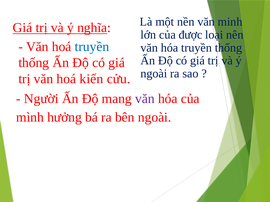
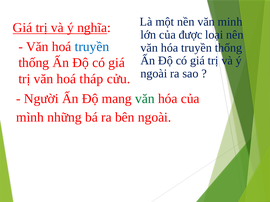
kiến: kiến -> tháp
văn at (145, 99) colour: purple -> green
hưởng: hưởng -> những
